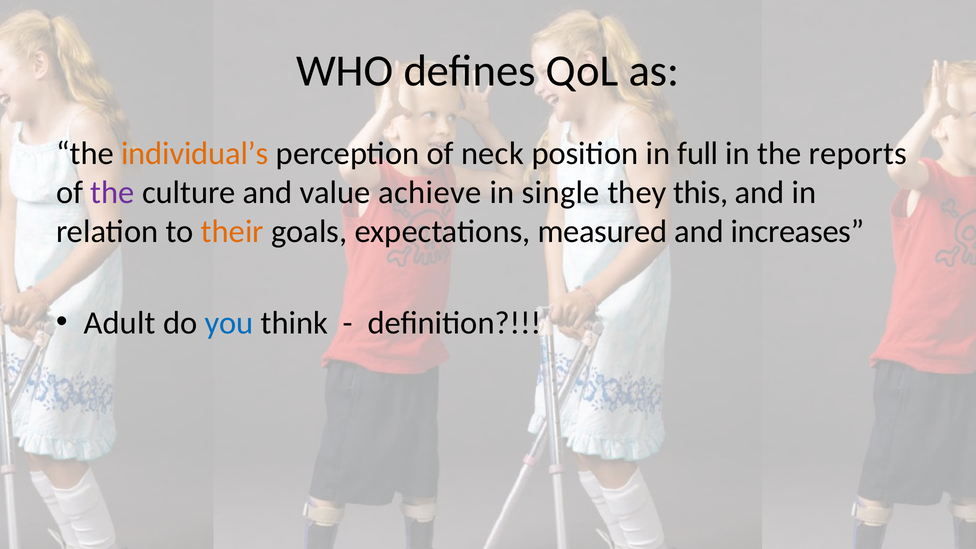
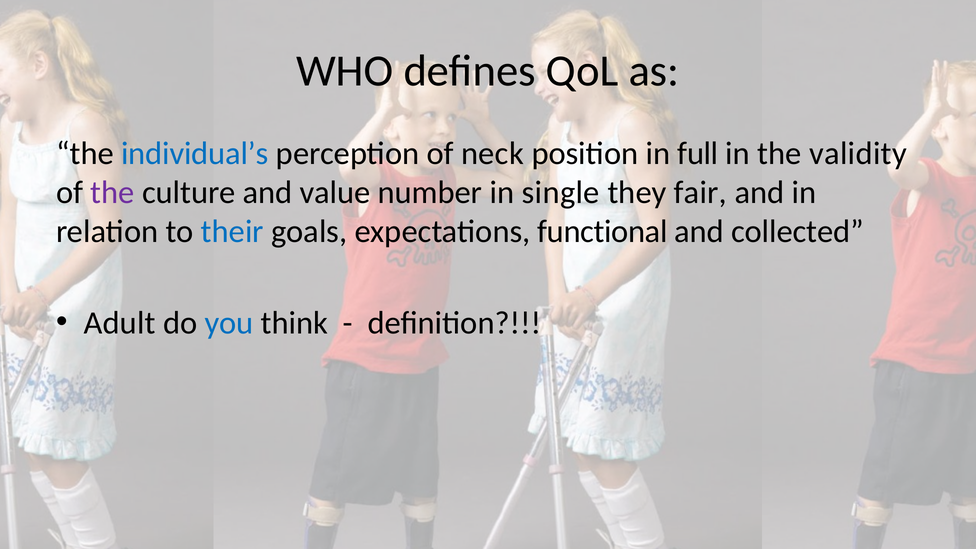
individual’s colour: orange -> blue
reports: reports -> validity
achieve: achieve -> number
this: this -> fair
their colour: orange -> blue
measured: measured -> functional
increases: increases -> collected
